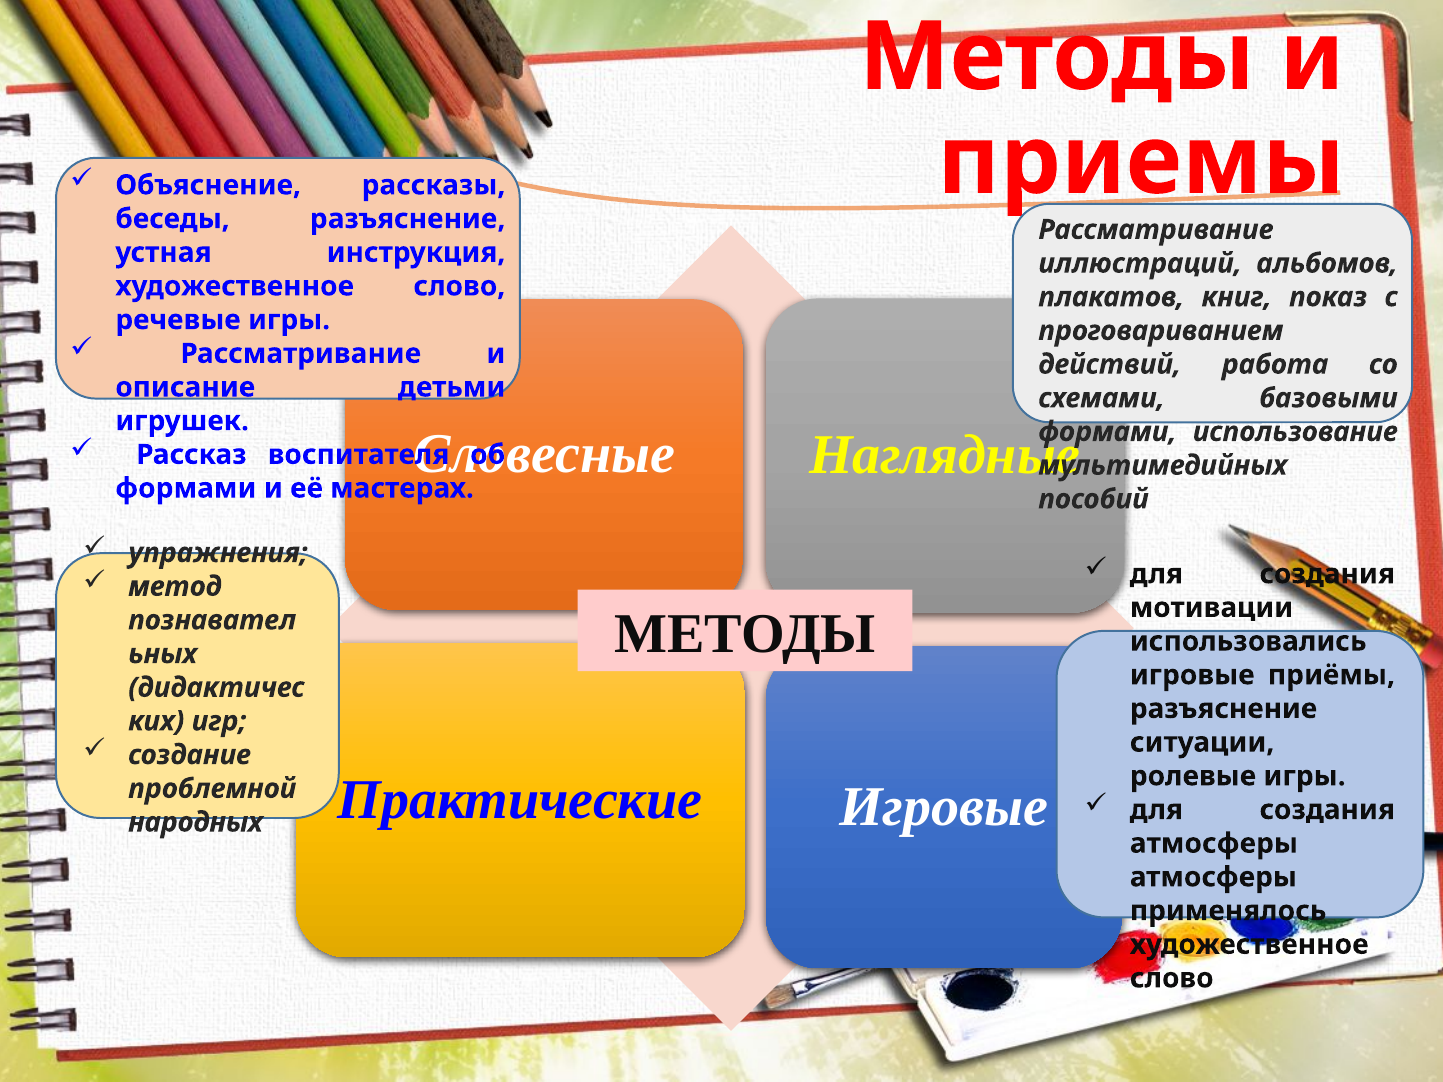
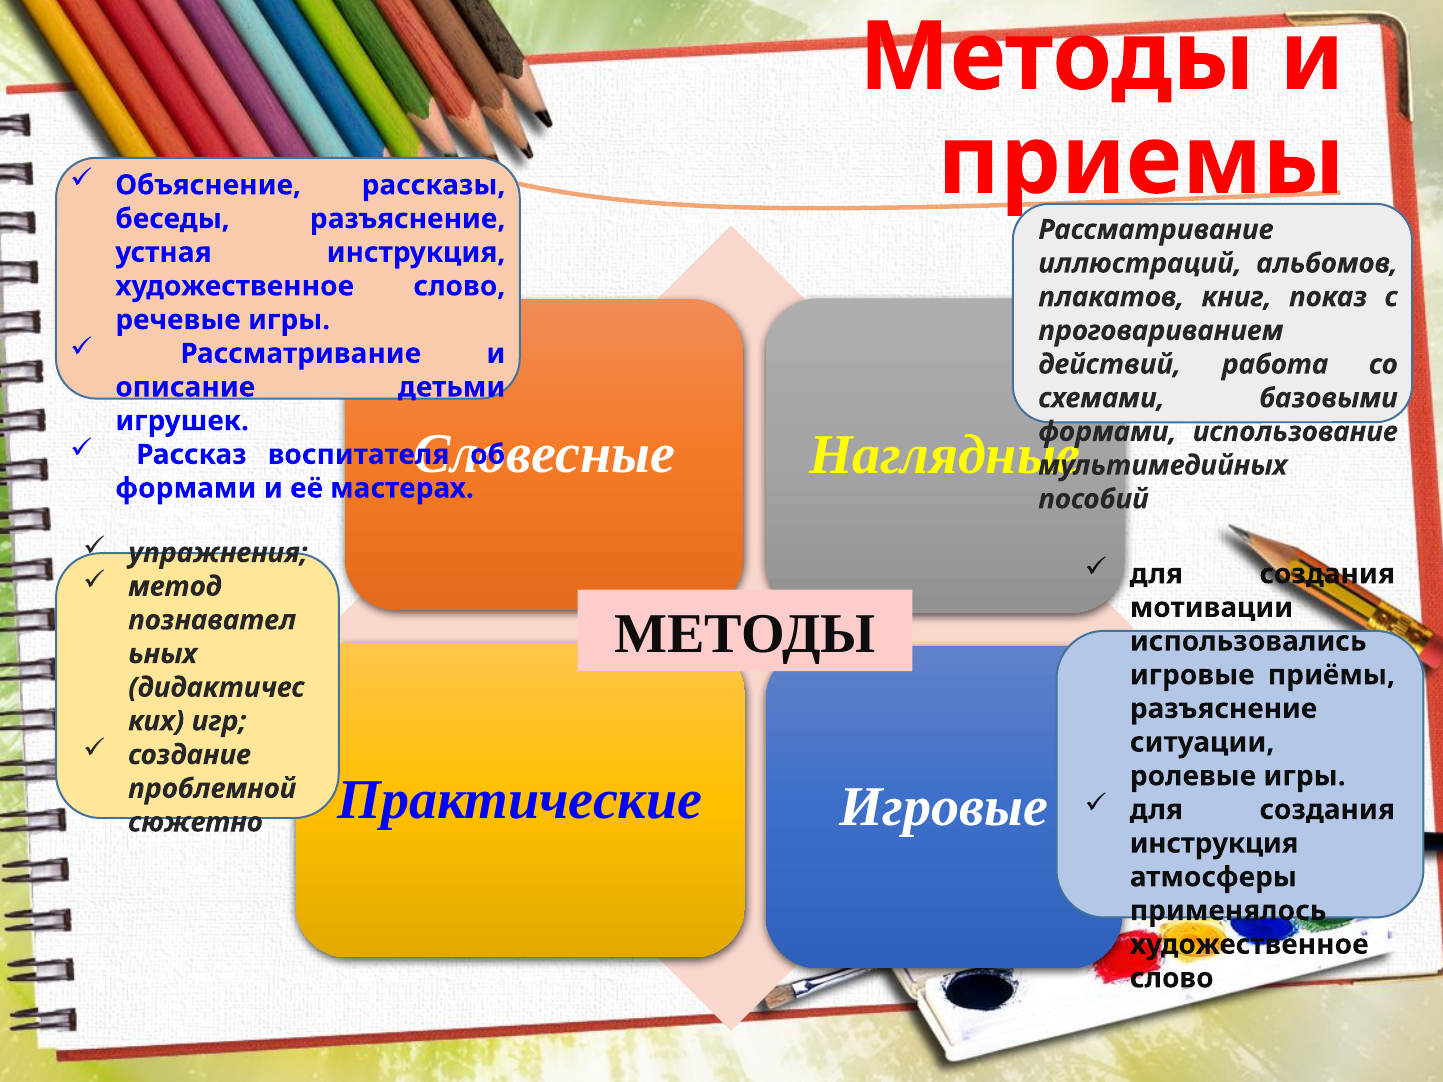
народных: народных -> сюжетно
атмосферы at (1214, 844): атмосферы -> инструкция
